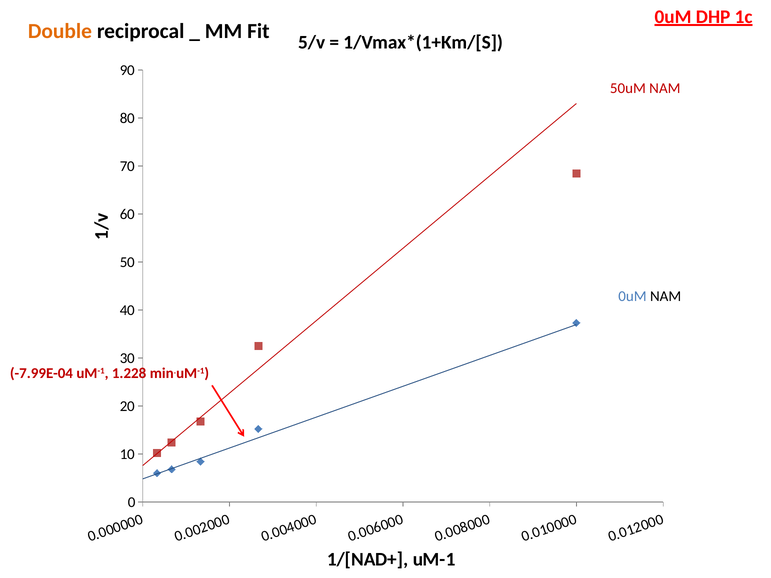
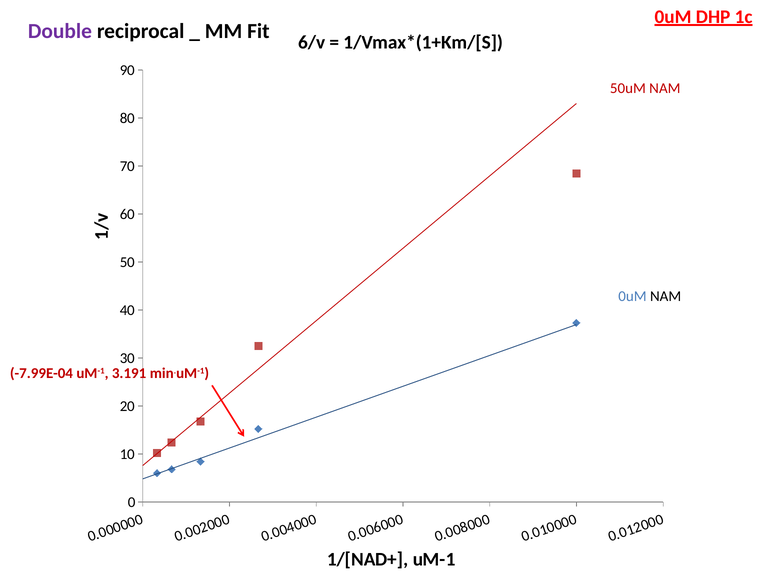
Double colour: orange -> purple
5/v: 5/v -> 6/v
1.228: 1.228 -> 3.191
